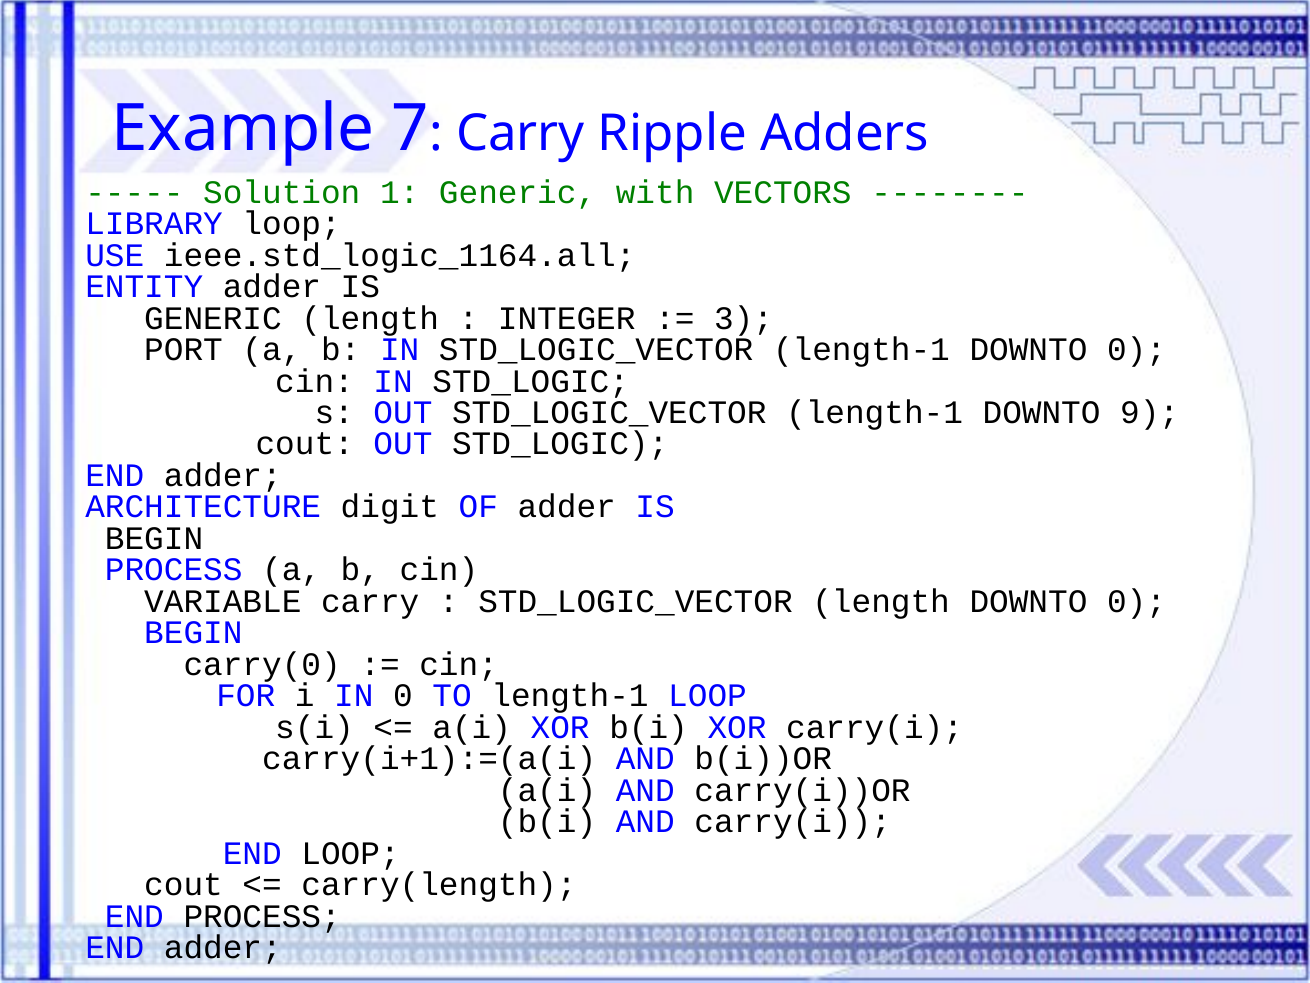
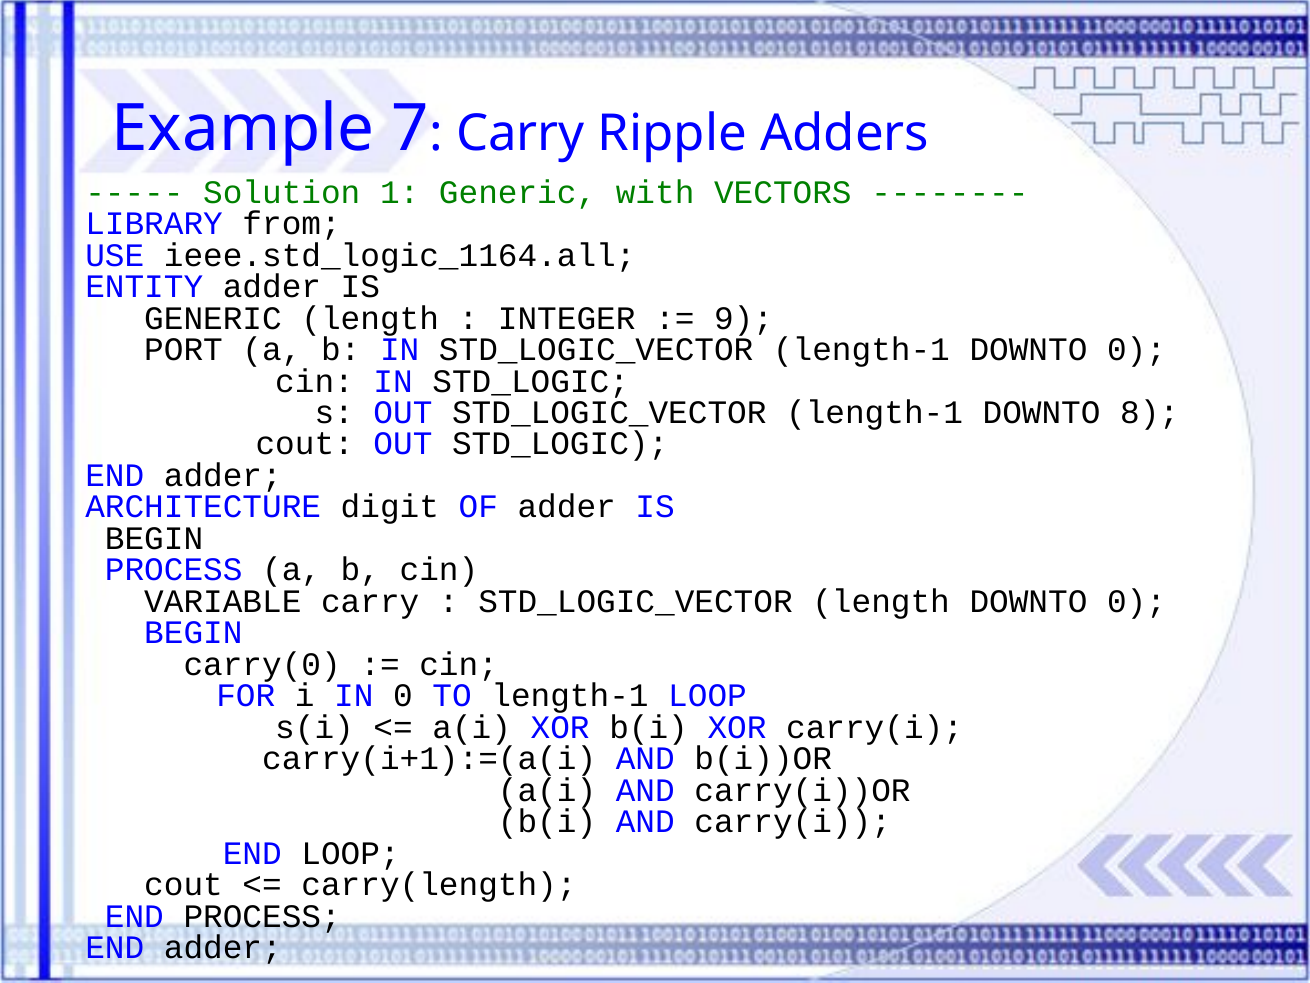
LIBRARY loop: loop -> from
3: 3 -> 9
9: 9 -> 8
